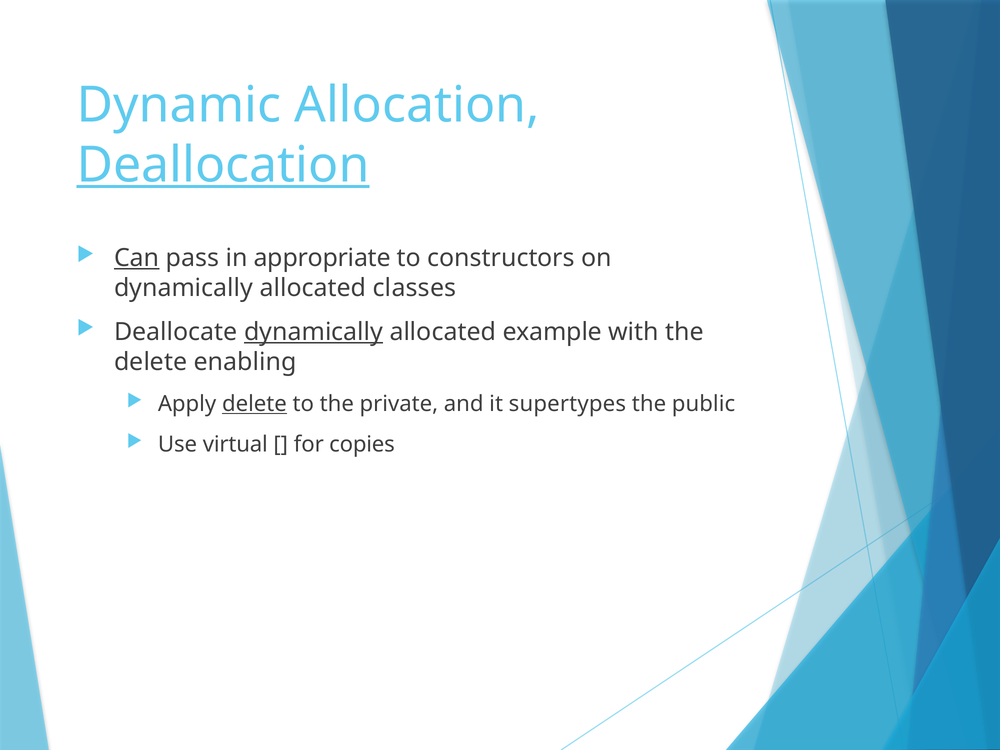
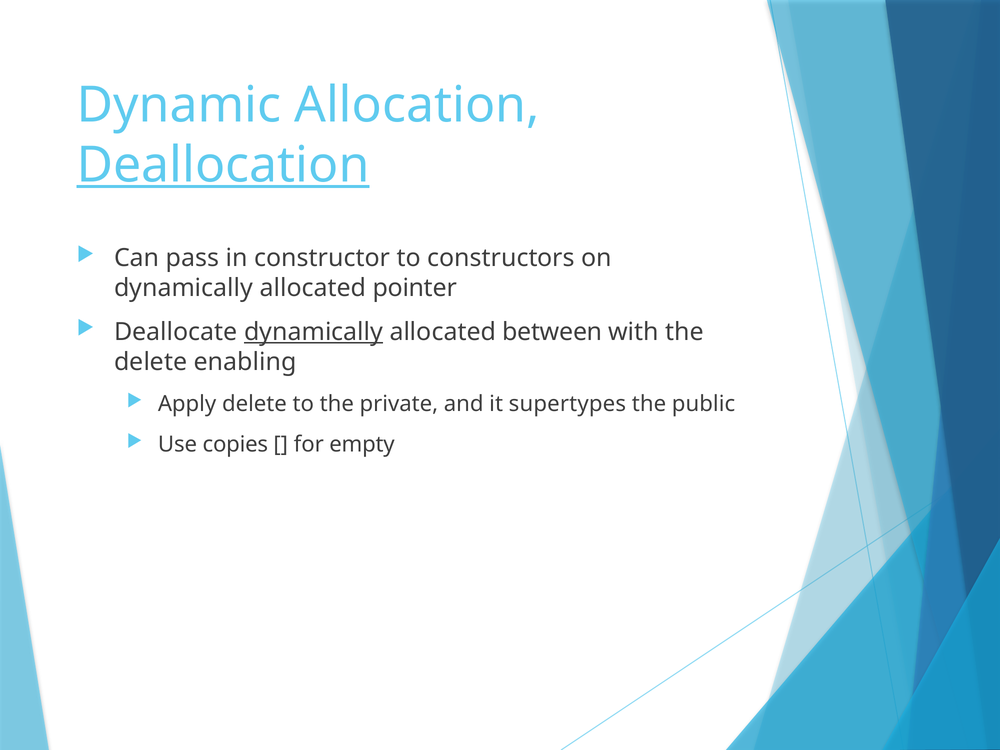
Can underline: present -> none
appropriate: appropriate -> constructor
classes: classes -> pointer
example: example -> between
delete at (254, 404) underline: present -> none
virtual: virtual -> copies
copies: copies -> empty
